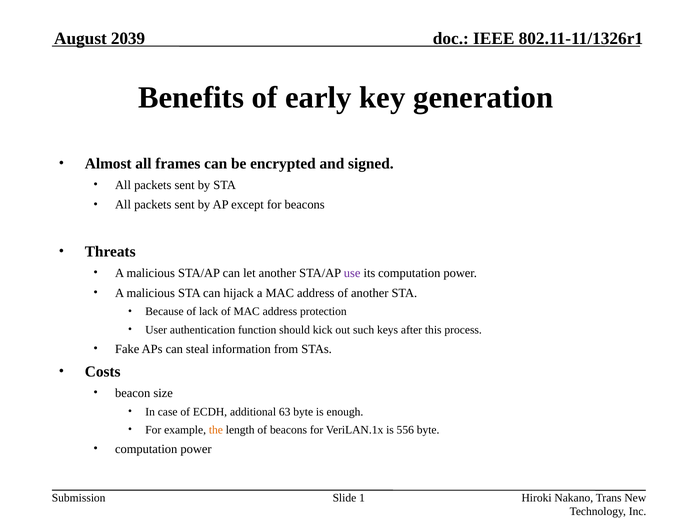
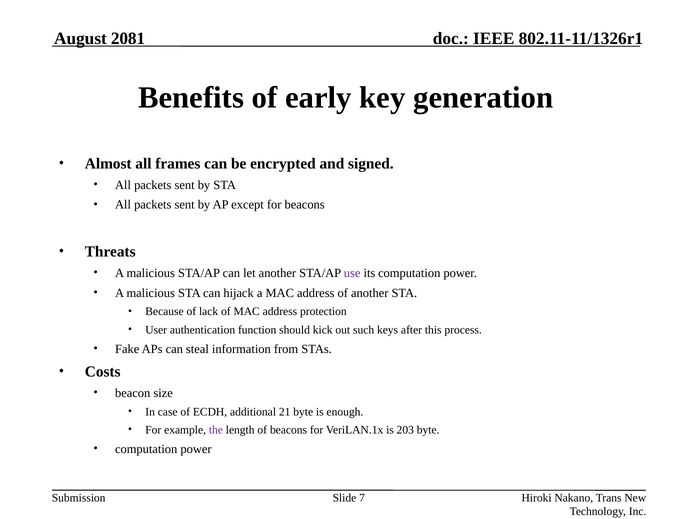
2039: 2039 -> 2081
63: 63 -> 21
the colour: orange -> purple
556: 556 -> 203
1: 1 -> 7
